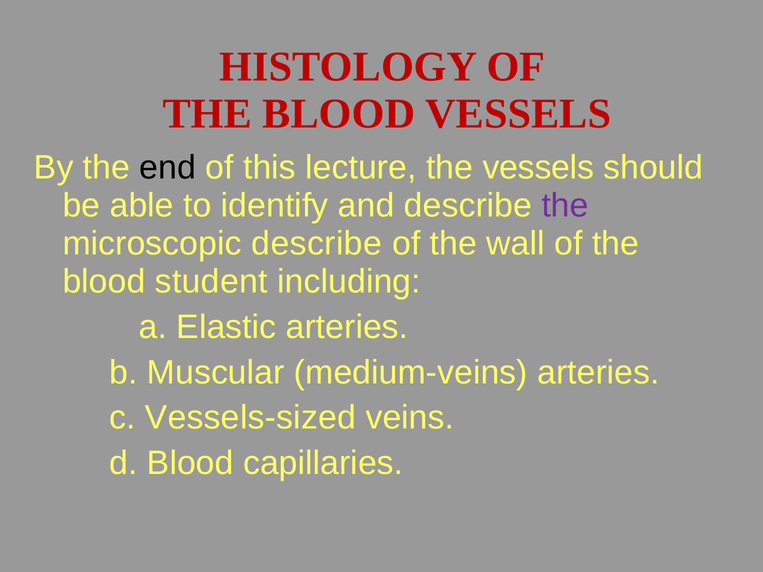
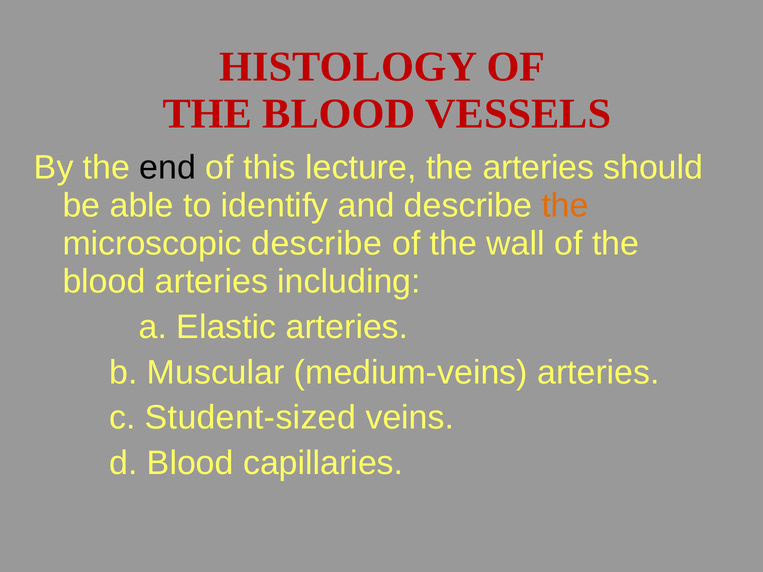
the vessels: vessels -> arteries
the at (565, 206) colour: purple -> orange
blood student: student -> arteries
Vessels-sized: Vessels-sized -> Student-sized
